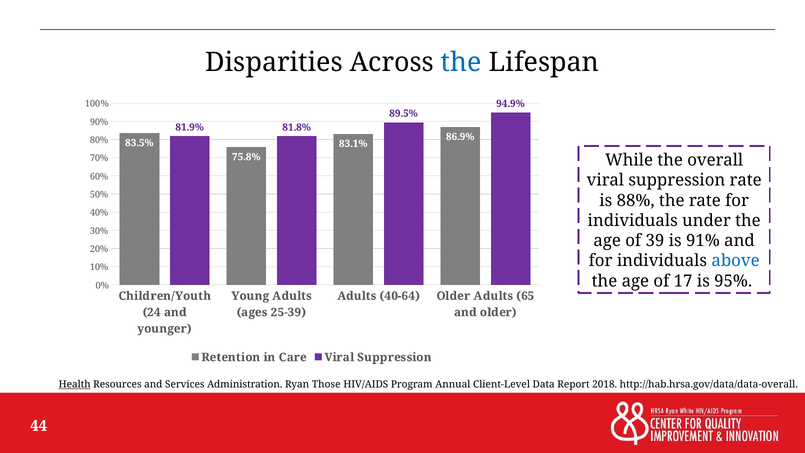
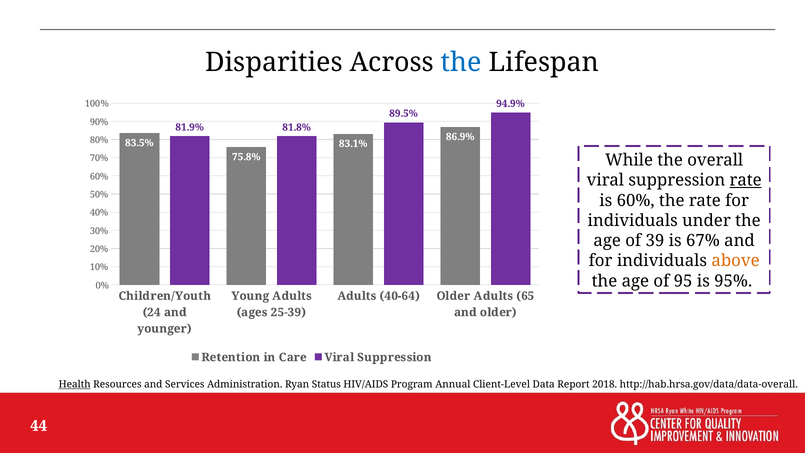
rate at (746, 180) underline: none -> present
is 88%: 88% -> 60%
91%: 91% -> 67%
above colour: blue -> orange
17: 17 -> 95
Those: Those -> Status
